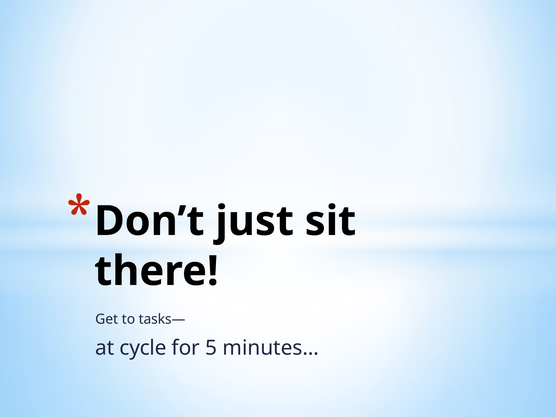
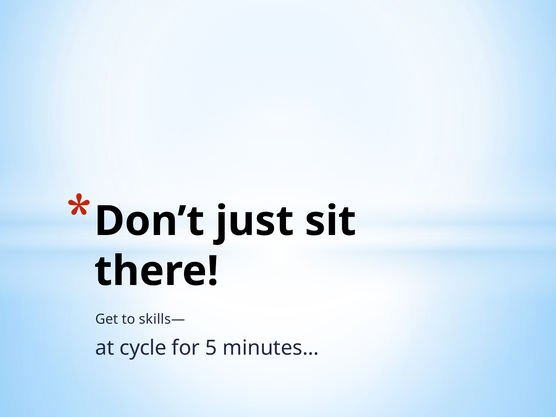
tasks—: tasks— -> skills—
